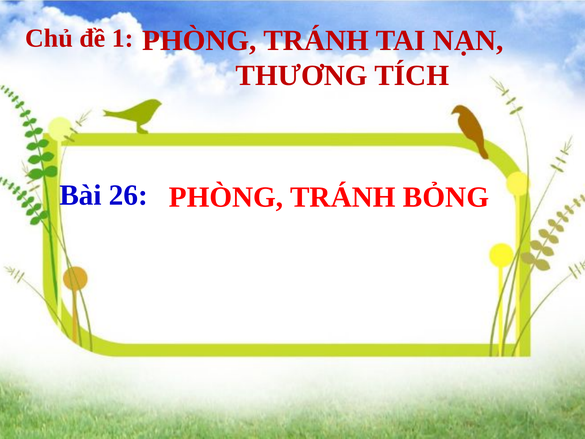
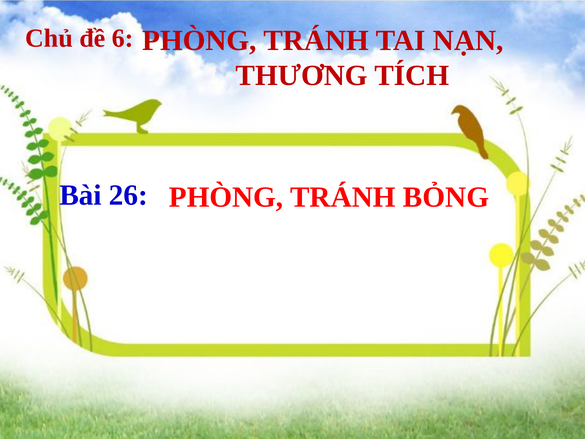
1: 1 -> 6
